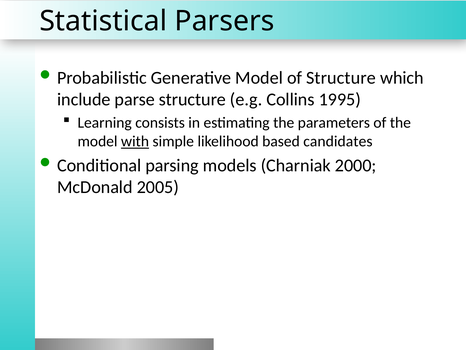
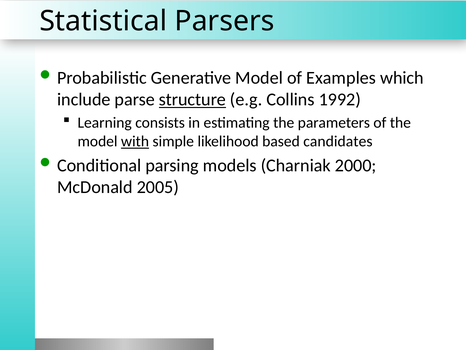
of Structure: Structure -> Examples
structure at (192, 99) underline: none -> present
1995: 1995 -> 1992
